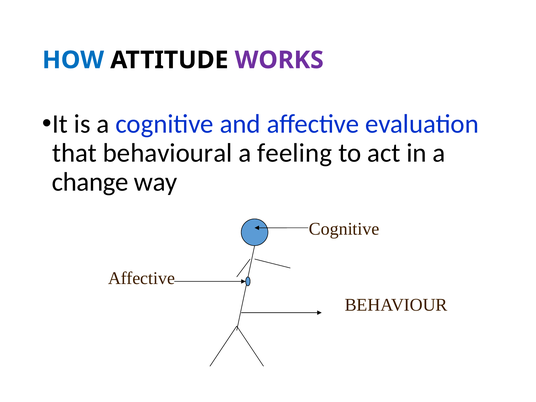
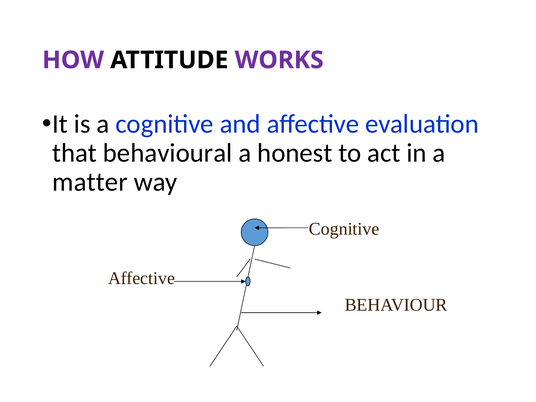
HOW colour: blue -> purple
feeling: feeling -> honest
change: change -> matter
